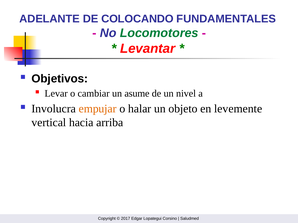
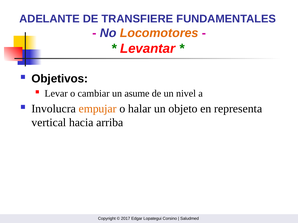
COLOCANDO: COLOCANDO -> TRANSFIERE
Locomotores colour: green -> orange
levemente: levemente -> representa
